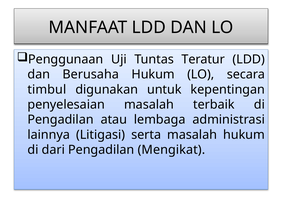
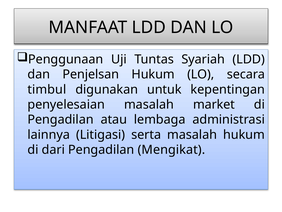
Teratur: Teratur -> Syariah
Berusaha: Berusaha -> Penjelsan
terbaik: terbaik -> market
